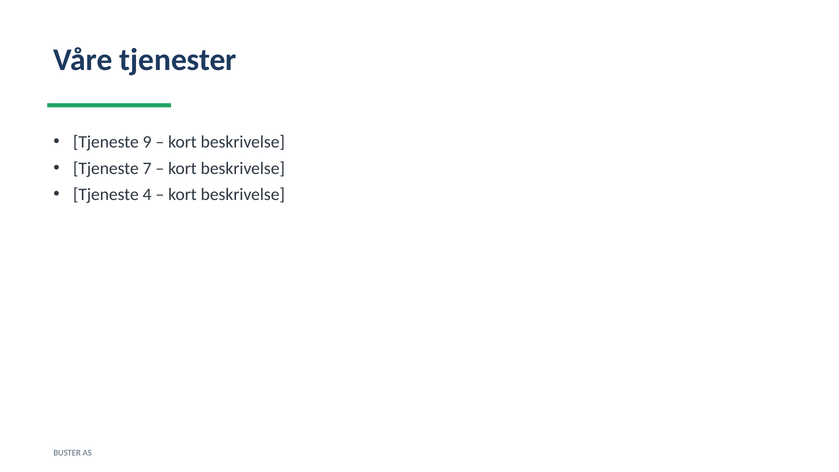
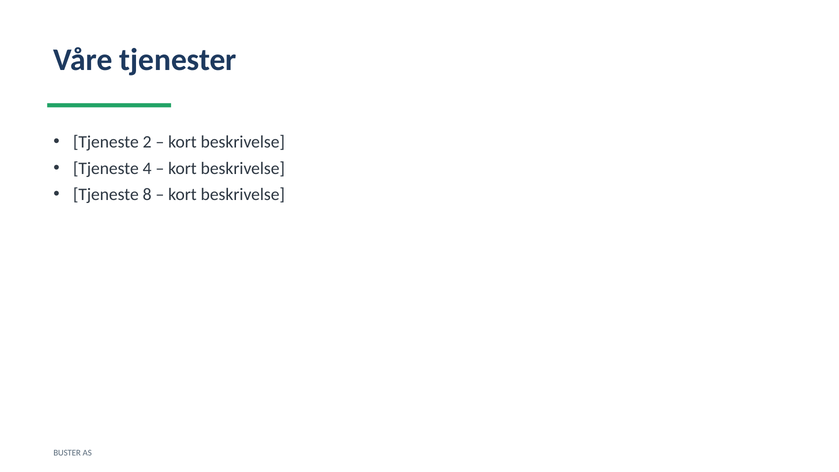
9: 9 -> 2
7: 7 -> 4
4: 4 -> 8
